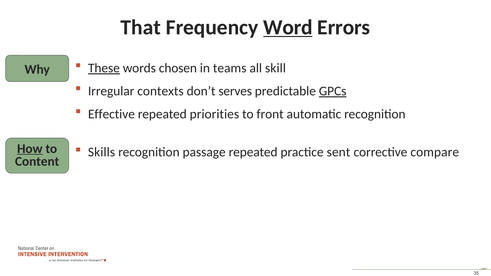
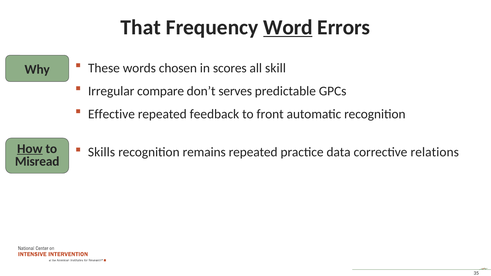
These underline: present -> none
teams: teams -> scores
contexts: contexts -> compare
GPCs underline: present -> none
priorities: priorities -> feedback
passage: passage -> remains
sent: sent -> data
compare: compare -> relations
Content: Content -> Misread
